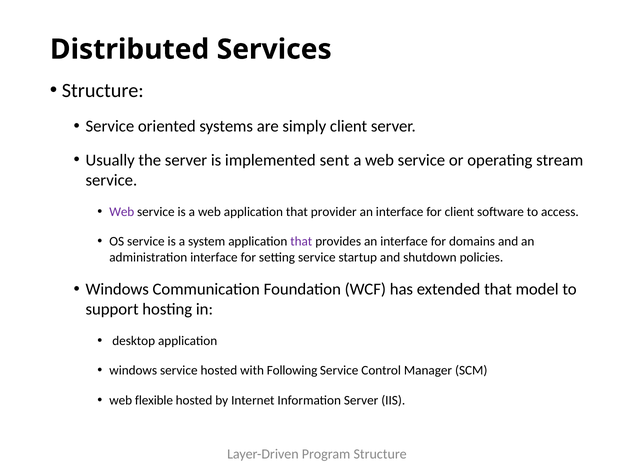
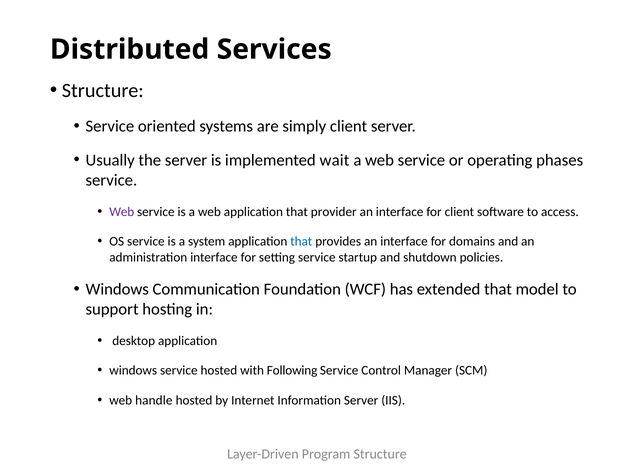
sent: sent -> wait
stream: stream -> phases
that at (301, 242) colour: purple -> blue
flexible: flexible -> handle
